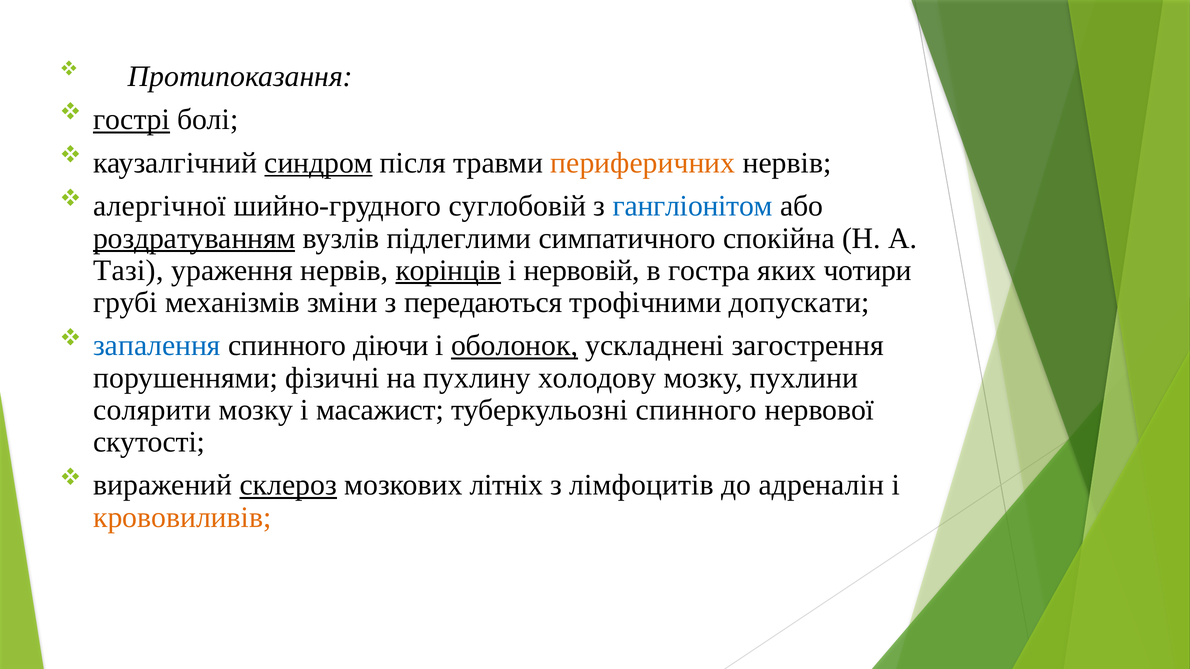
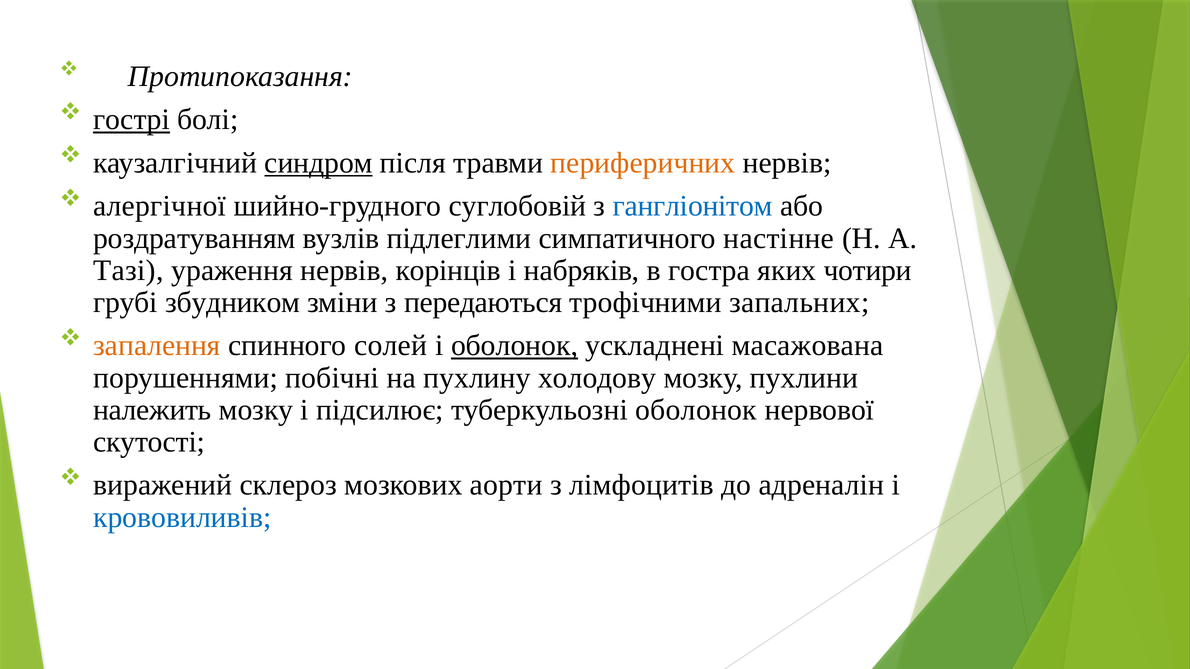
роздратуванням underline: present -> none
спокійна: спокійна -> настінне
корінців underline: present -> none
нервовій: нервовій -> набряків
механізмів: механізмів -> збудником
допускати: допускати -> запальних
запалення colour: blue -> orange
діючи: діючи -> солей
загострення: загострення -> масажована
фізичні: фізичні -> побічні
солярити: солярити -> належить
масажист: масажист -> підсилює
туберкульозні спинного: спинного -> оболонок
склероз underline: present -> none
літніх: літніх -> аорти
крововиливів colour: orange -> blue
